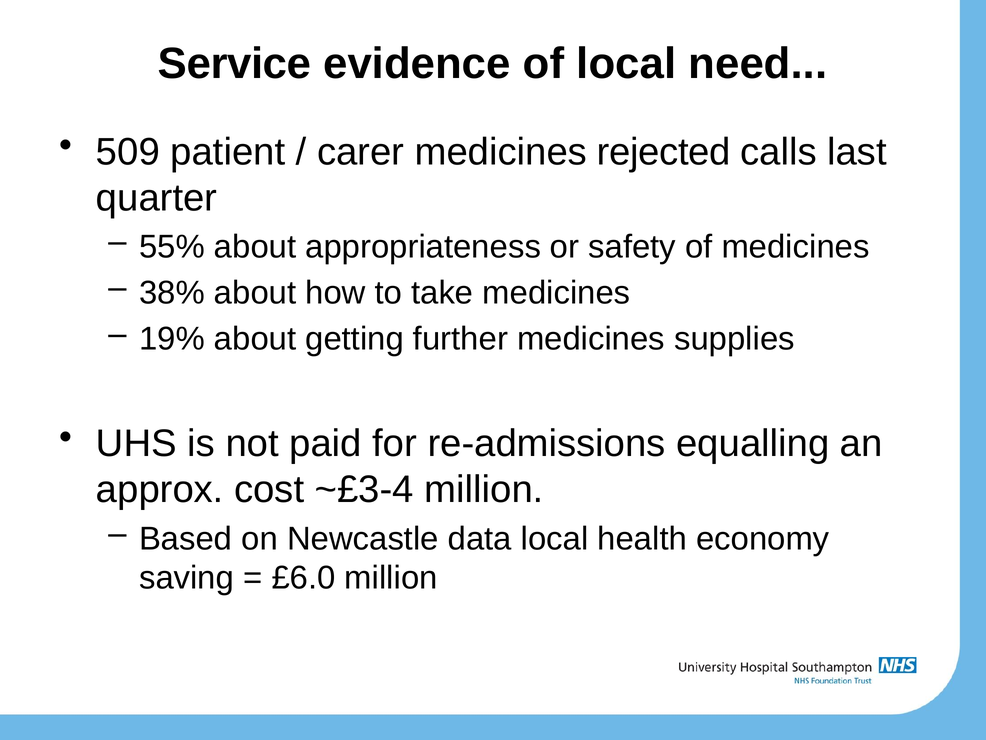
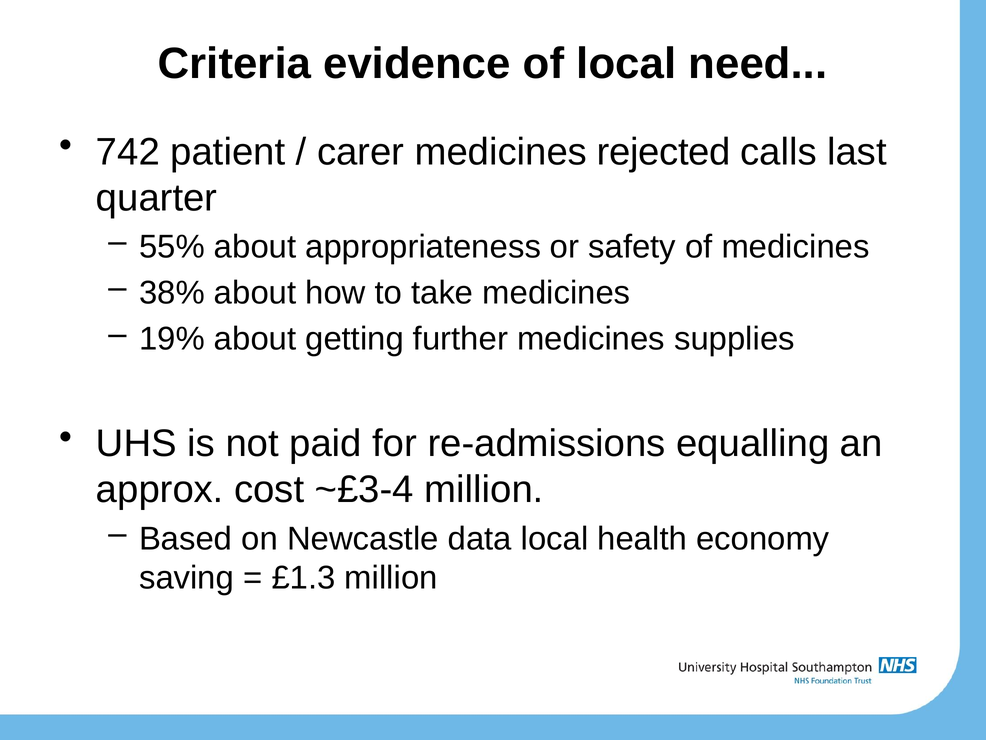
Service: Service -> Criteria
509: 509 -> 742
£6.0: £6.0 -> £1.3
